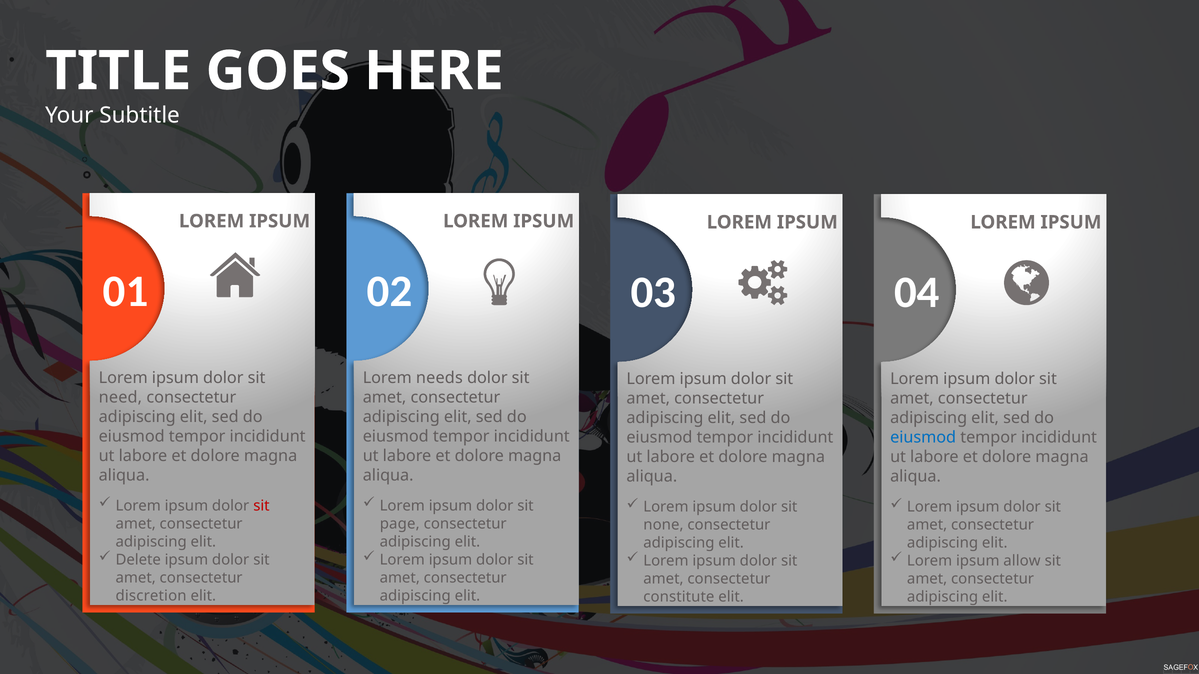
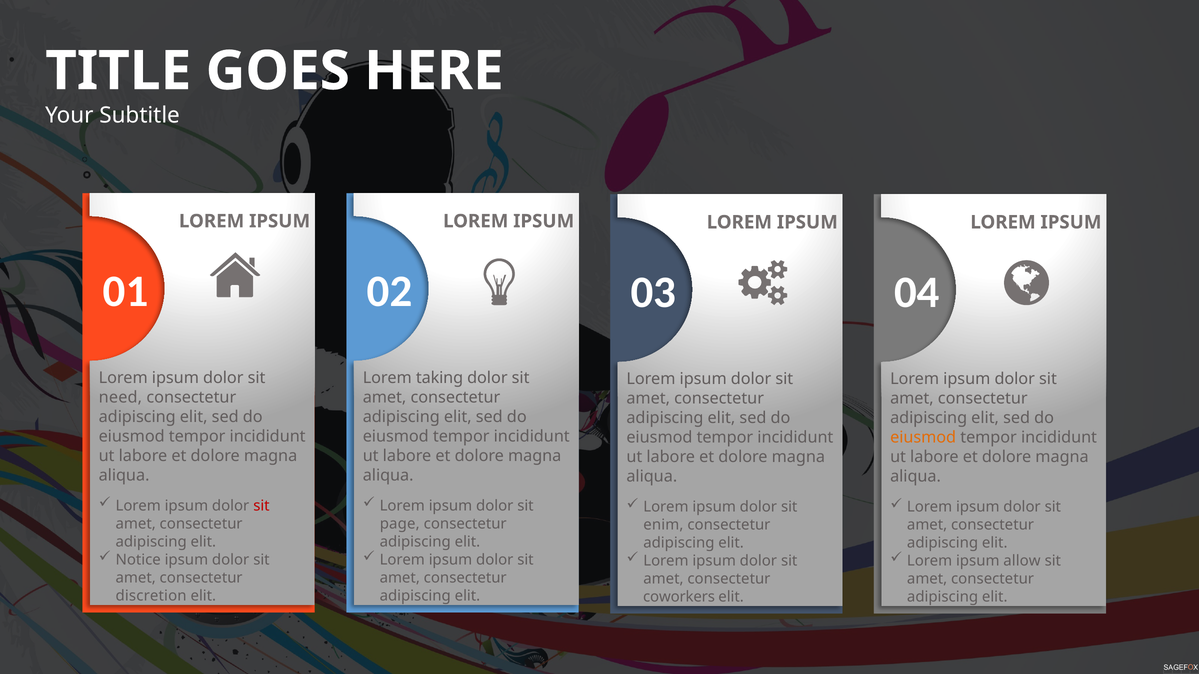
needs: needs -> taking
eiusmod at (923, 438) colour: blue -> orange
none: none -> enim
Delete: Delete -> Notice
constitute: constitute -> coworkers
